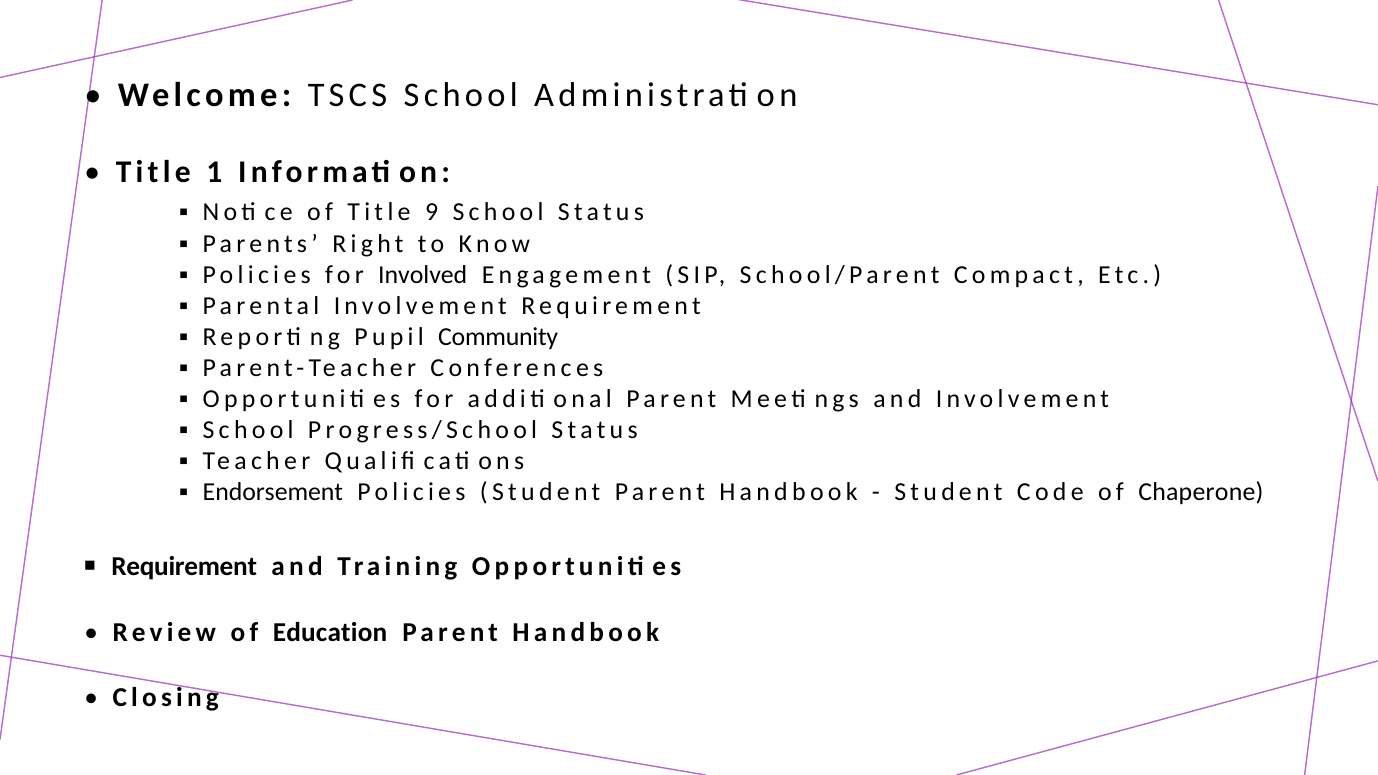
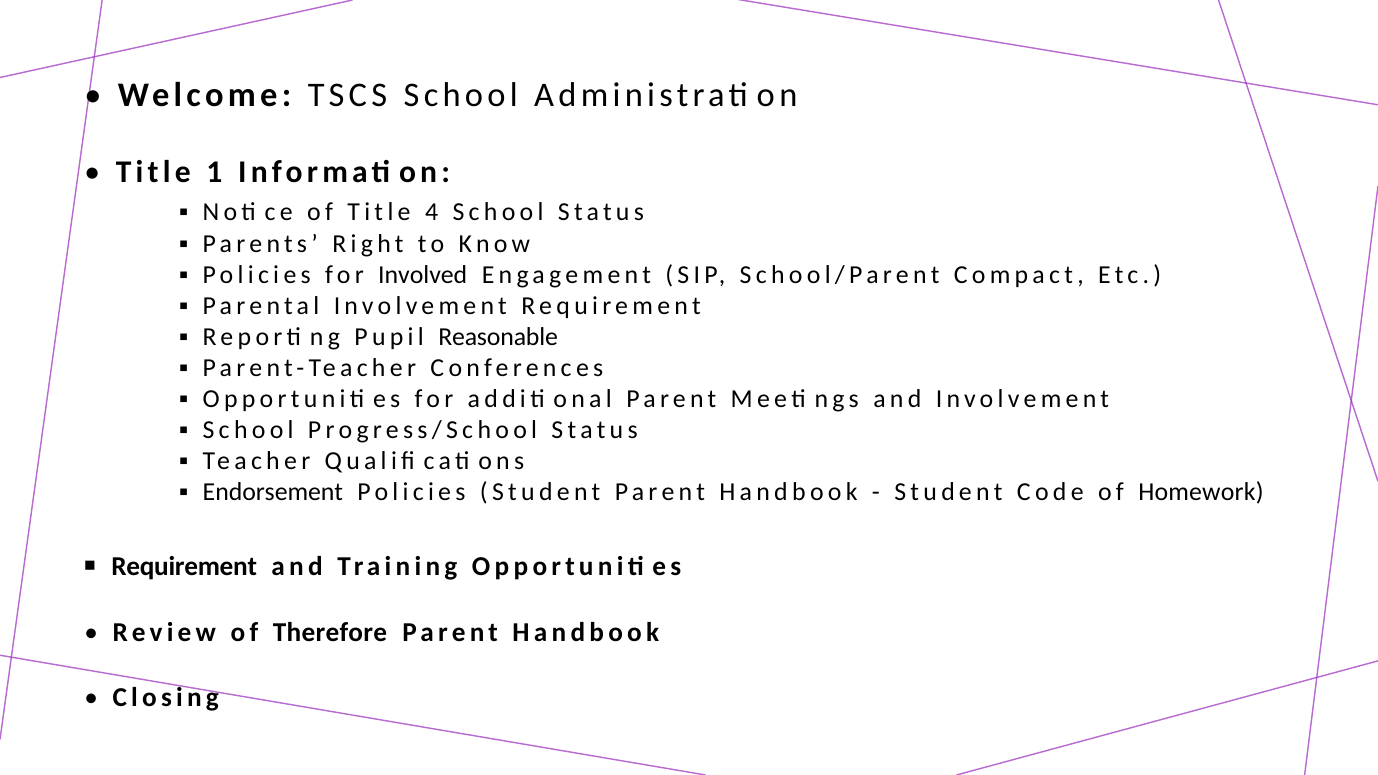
9: 9 -> 4
Community: Community -> Reasonable
Chaperone: Chaperone -> Homework
Education: Education -> Therefore
